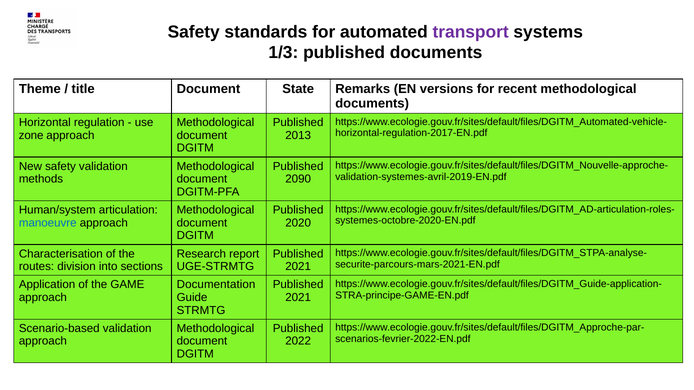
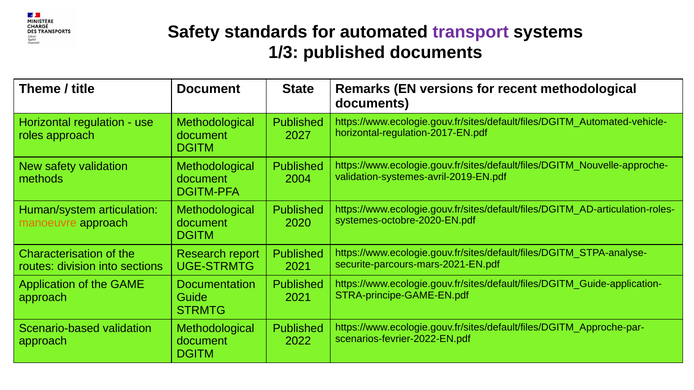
zone: zone -> roles
2013: 2013 -> 2027
2090: 2090 -> 2004
manoeuvre colour: blue -> orange
